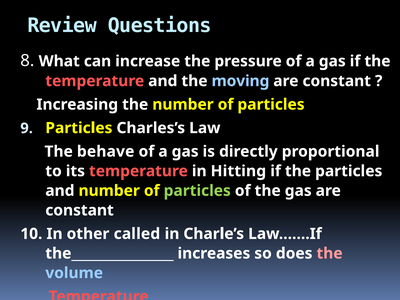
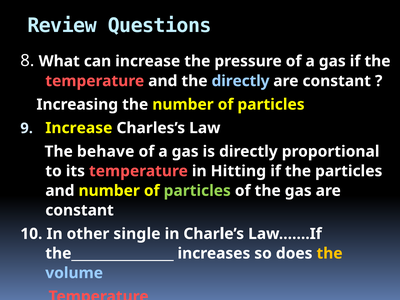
the moving: moving -> directly
Particles at (79, 128): Particles -> Increase
called: called -> single
the at (330, 253) colour: pink -> yellow
